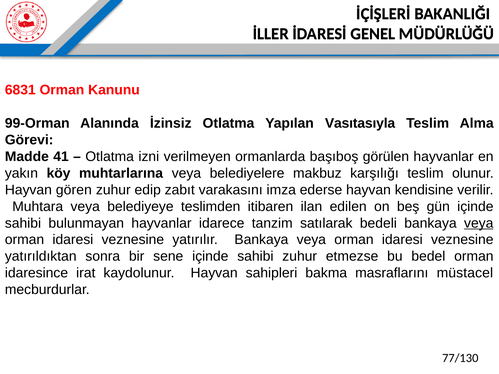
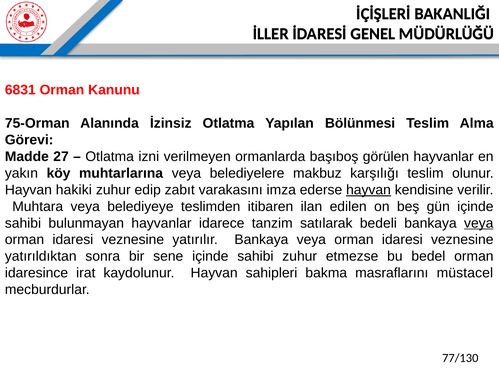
99-Orman: 99-Orman -> 75-Orman
Vasıtasıyla: Vasıtasıyla -> Bölünmesi
41: 41 -> 27
gören: gören -> hakiki
hayvan at (368, 190) underline: none -> present
